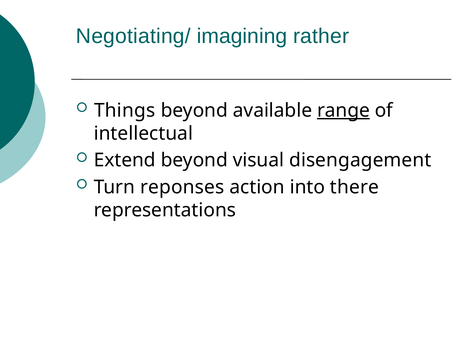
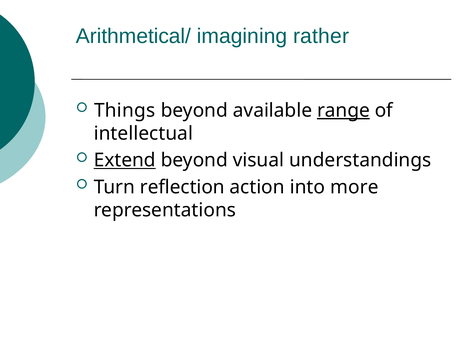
Negotiating/: Negotiating/ -> Arithmetical/
Extend underline: none -> present
disengagement: disengagement -> understandings
reponses: reponses -> reflection
there: there -> more
